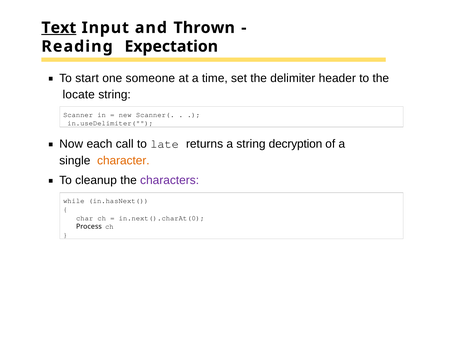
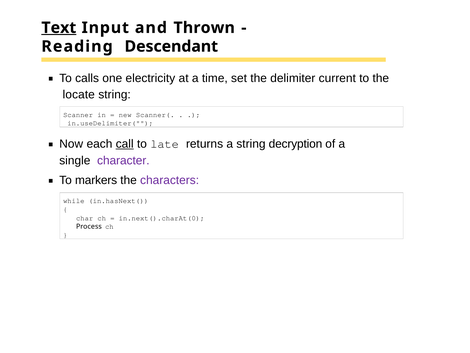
Expectation: Expectation -> Descendant
start: start -> calls
someone: someone -> electricity
header: header -> current
call underline: none -> present
character colour: orange -> purple
cleanup: cleanup -> markers
